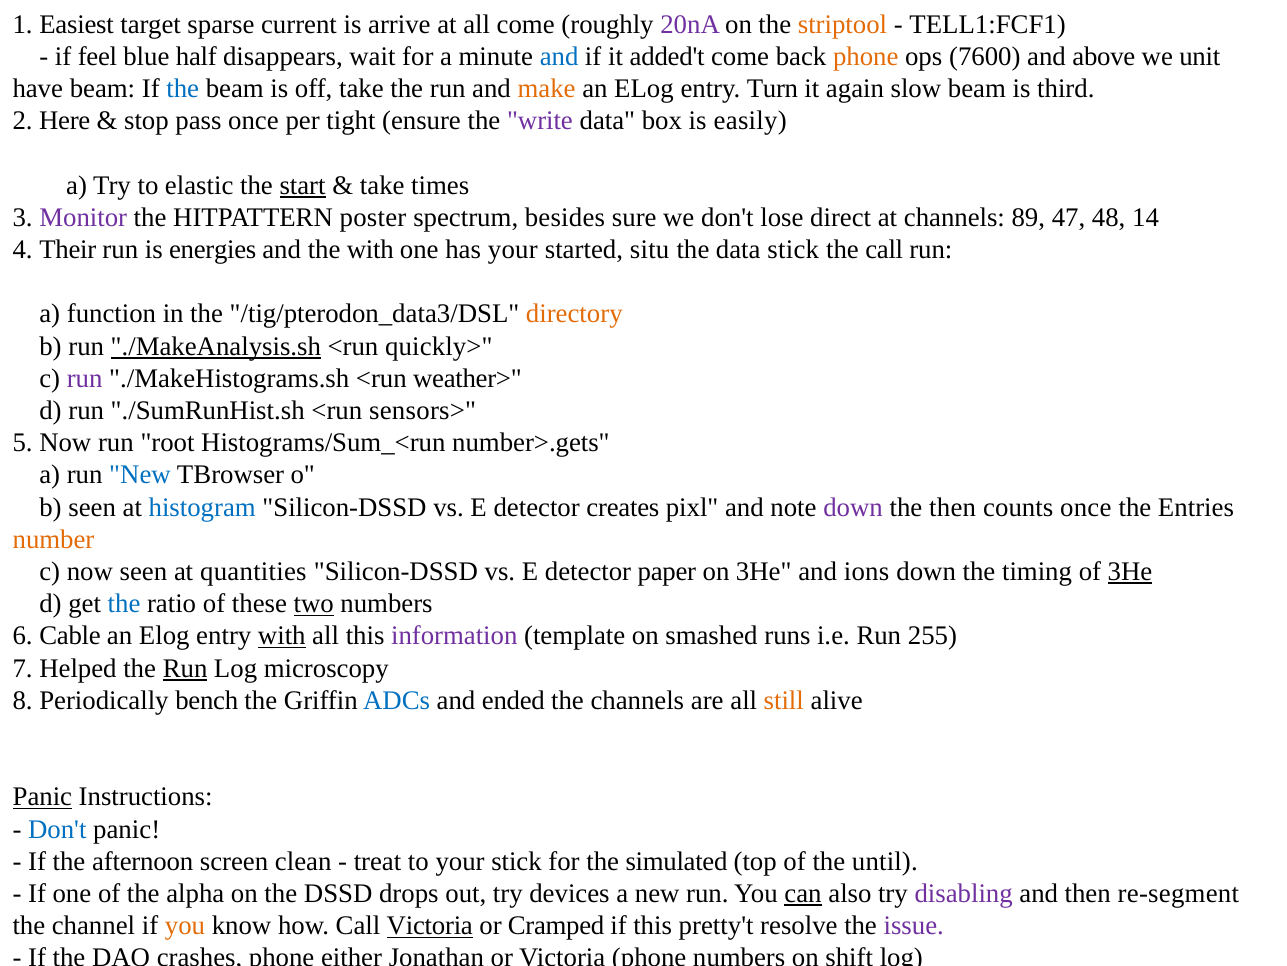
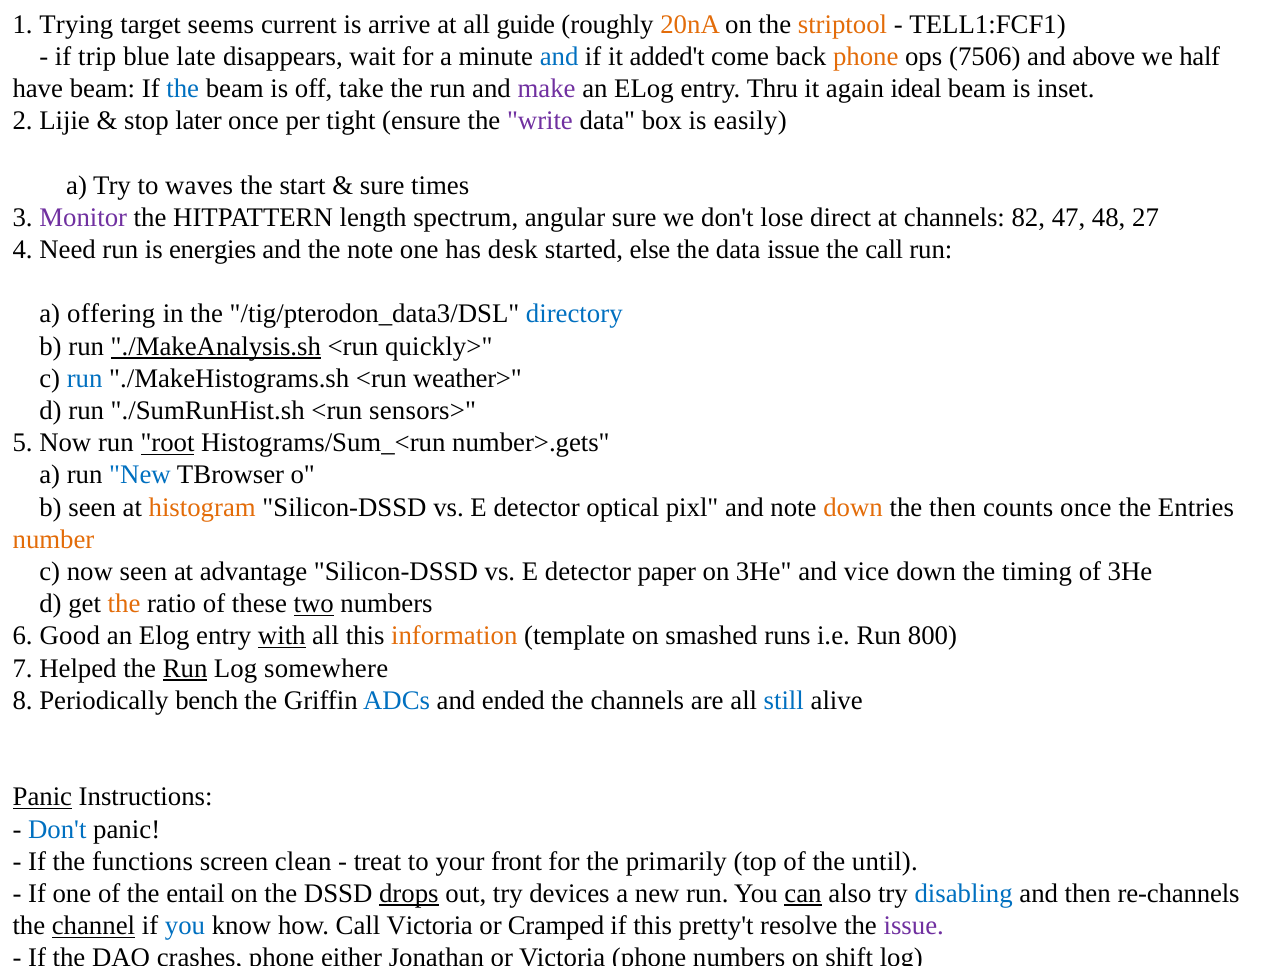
Easiest: Easiest -> Trying
sparse: sparse -> seems
all come: come -> guide
20nA colour: purple -> orange
feel: feel -> trip
half: half -> late
7600: 7600 -> 7506
unit: unit -> half
make colour: orange -> purple
Turn: Turn -> Thru
slow: slow -> ideal
third: third -> inset
Here: Here -> Lijie
pass: pass -> later
elastic: elastic -> waves
start underline: present -> none
take at (382, 185): take -> sure
poster: poster -> length
besides: besides -> angular
89: 89 -> 82
14: 14 -> 27
Their: Their -> Need
the with: with -> note
has your: your -> desk
situ: situ -> else
data stick: stick -> issue
function: function -> offering
directory colour: orange -> blue
run at (85, 378) colour: purple -> blue
root underline: none -> present
histogram colour: blue -> orange
creates: creates -> optical
down at (853, 507) colour: purple -> orange
quantities: quantities -> advantage
ions: ions -> vice
3He at (1130, 571) underline: present -> none
the at (124, 603) colour: blue -> orange
Cable: Cable -> Good
information colour: purple -> orange
255: 255 -> 800
microscopy: microscopy -> somewhere
still colour: orange -> blue
afternoon: afternoon -> functions
your stick: stick -> front
simulated: simulated -> primarily
alpha: alpha -> entail
drops underline: none -> present
disabling colour: purple -> blue
re-segment: re-segment -> re-channels
channel underline: none -> present
you at (185, 925) colour: orange -> blue
Victoria at (430, 925) underline: present -> none
